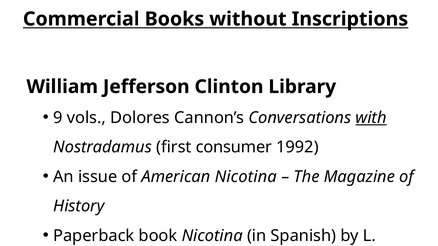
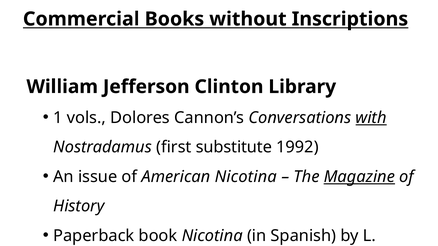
9: 9 -> 1
consumer: consumer -> substitute
Magazine underline: none -> present
